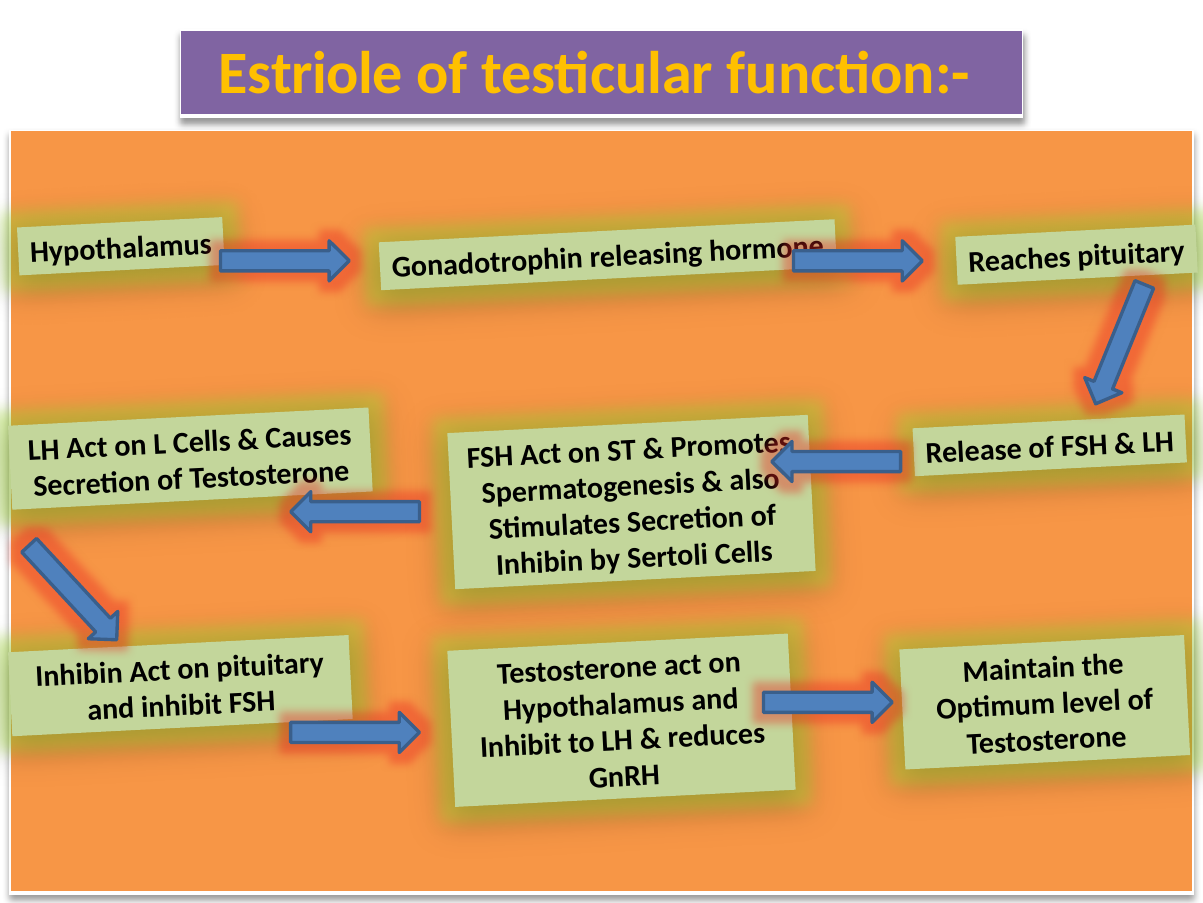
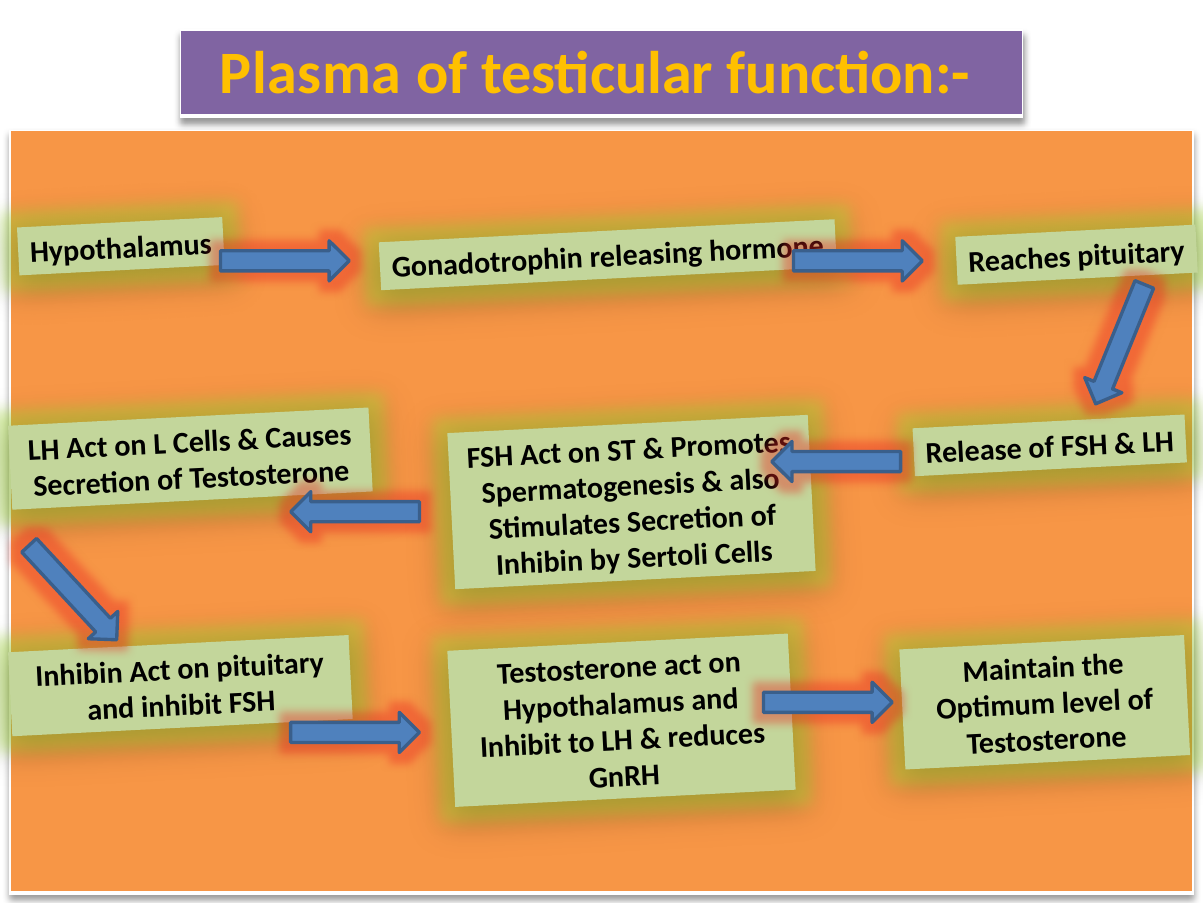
Estriole: Estriole -> Plasma
